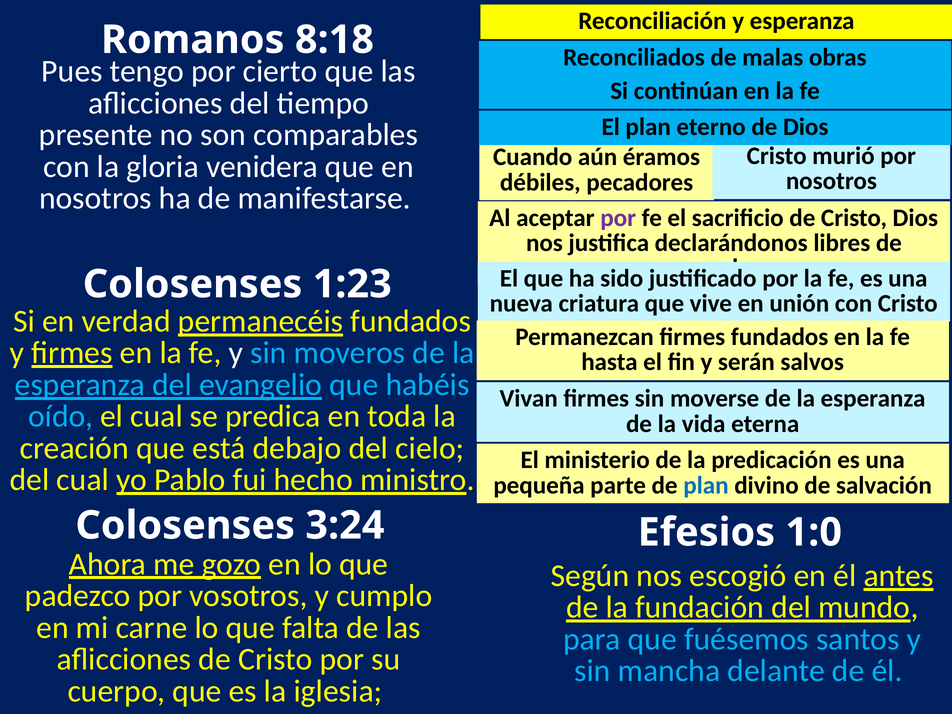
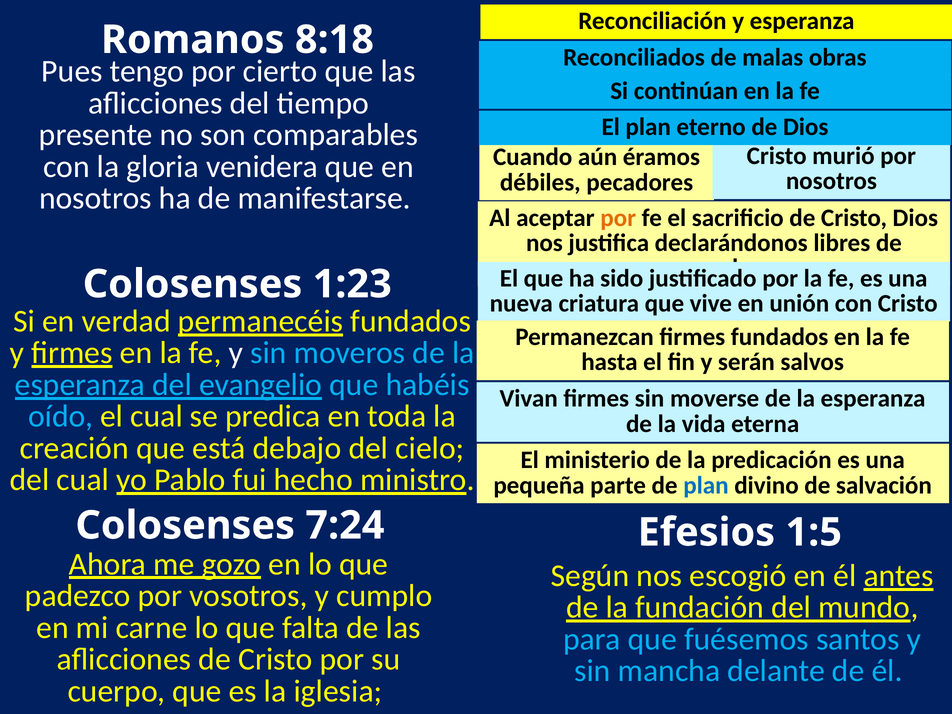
por at (618, 218) colour: purple -> orange
3:24: 3:24 -> 7:24
1:0: 1:0 -> 1:5
